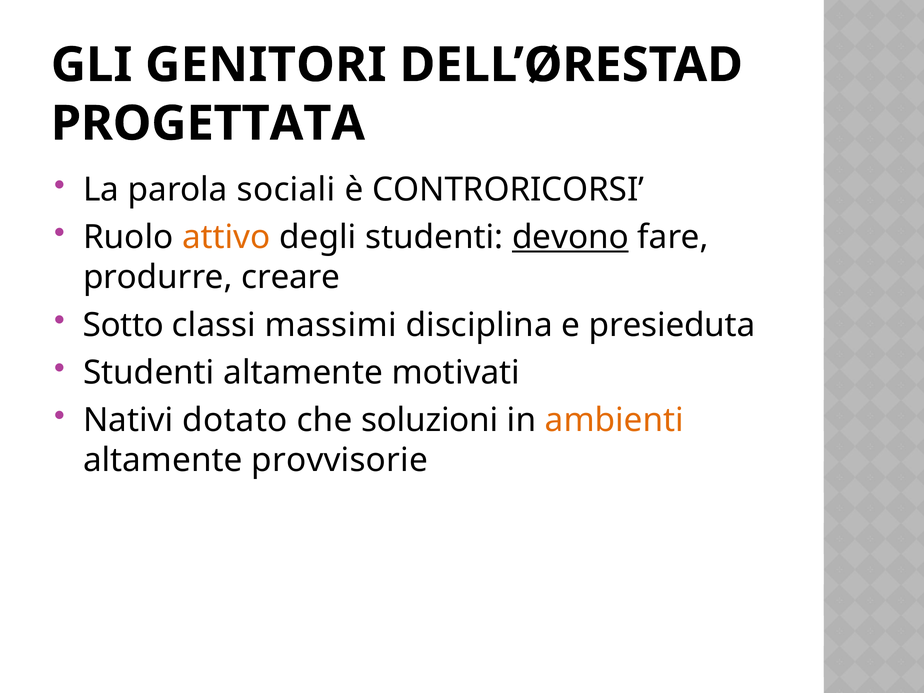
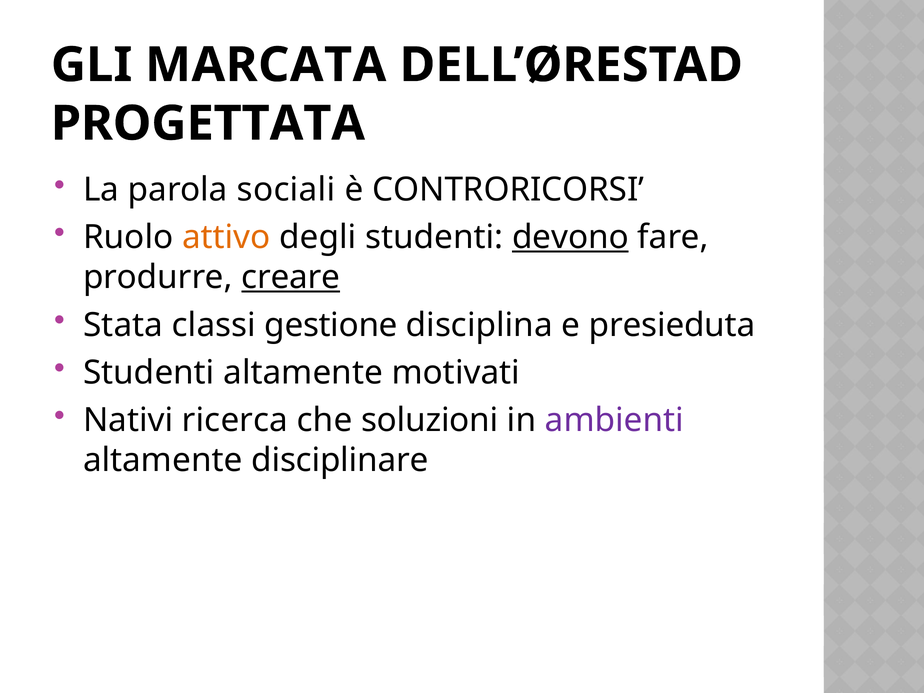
GENITORI: GENITORI -> MARCATA
creare underline: none -> present
Sotto: Sotto -> Stata
massimi: massimi -> gestione
dotato: dotato -> ricerca
ambienti colour: orange -> purple
provvisorie: provvisorie -> disciplinare
